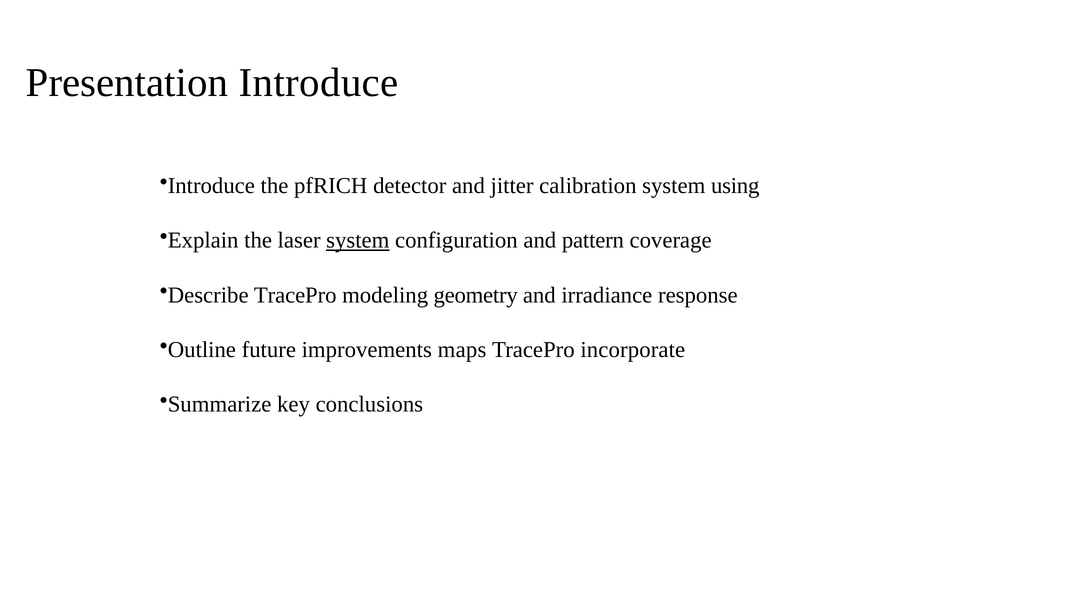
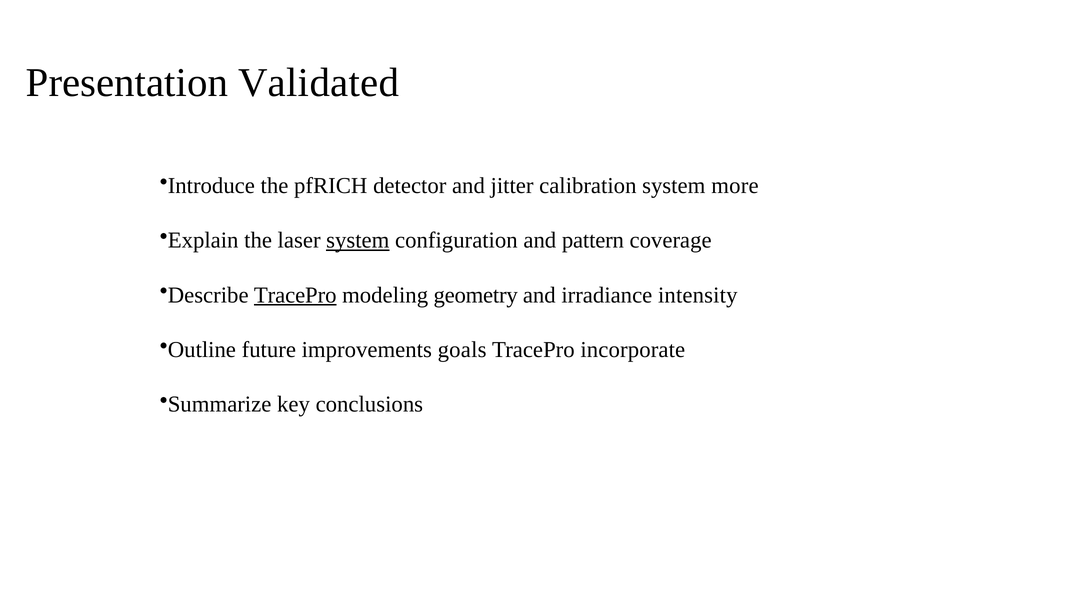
Presentation Introduce: Introduce -> Validated
using: using -> more
TracePro at (295, 295) underline: none -> present
response: response -> intensity
maps: maps -> goals
